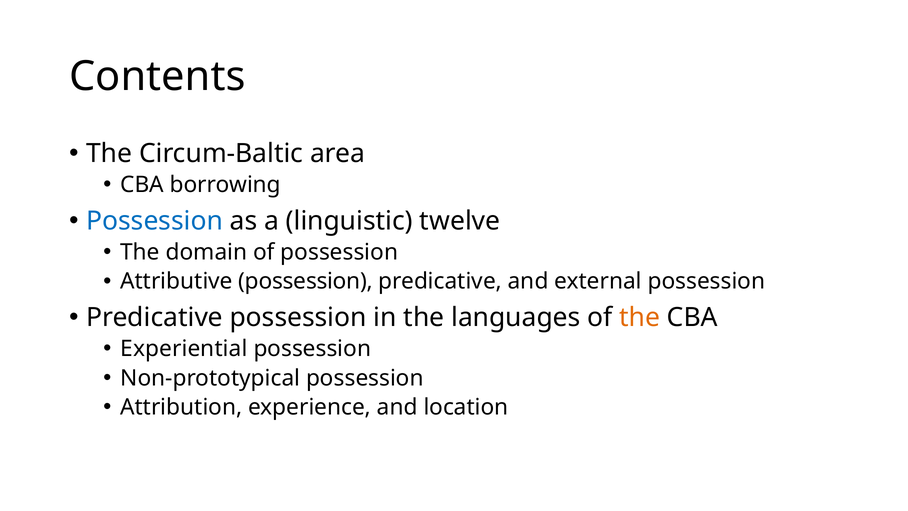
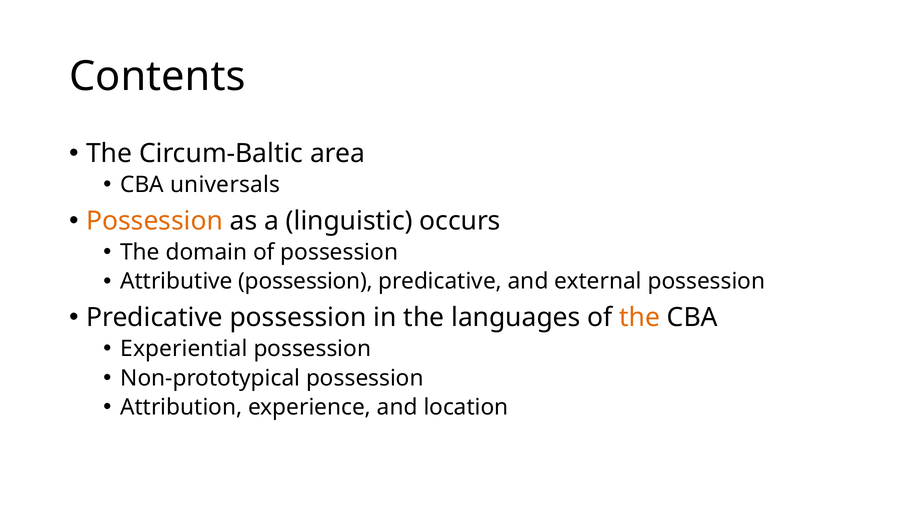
borrowing: borrowing -> universals
Possession at (155, 221) colour: blue -> orange
twelve: twelve -> occurs
